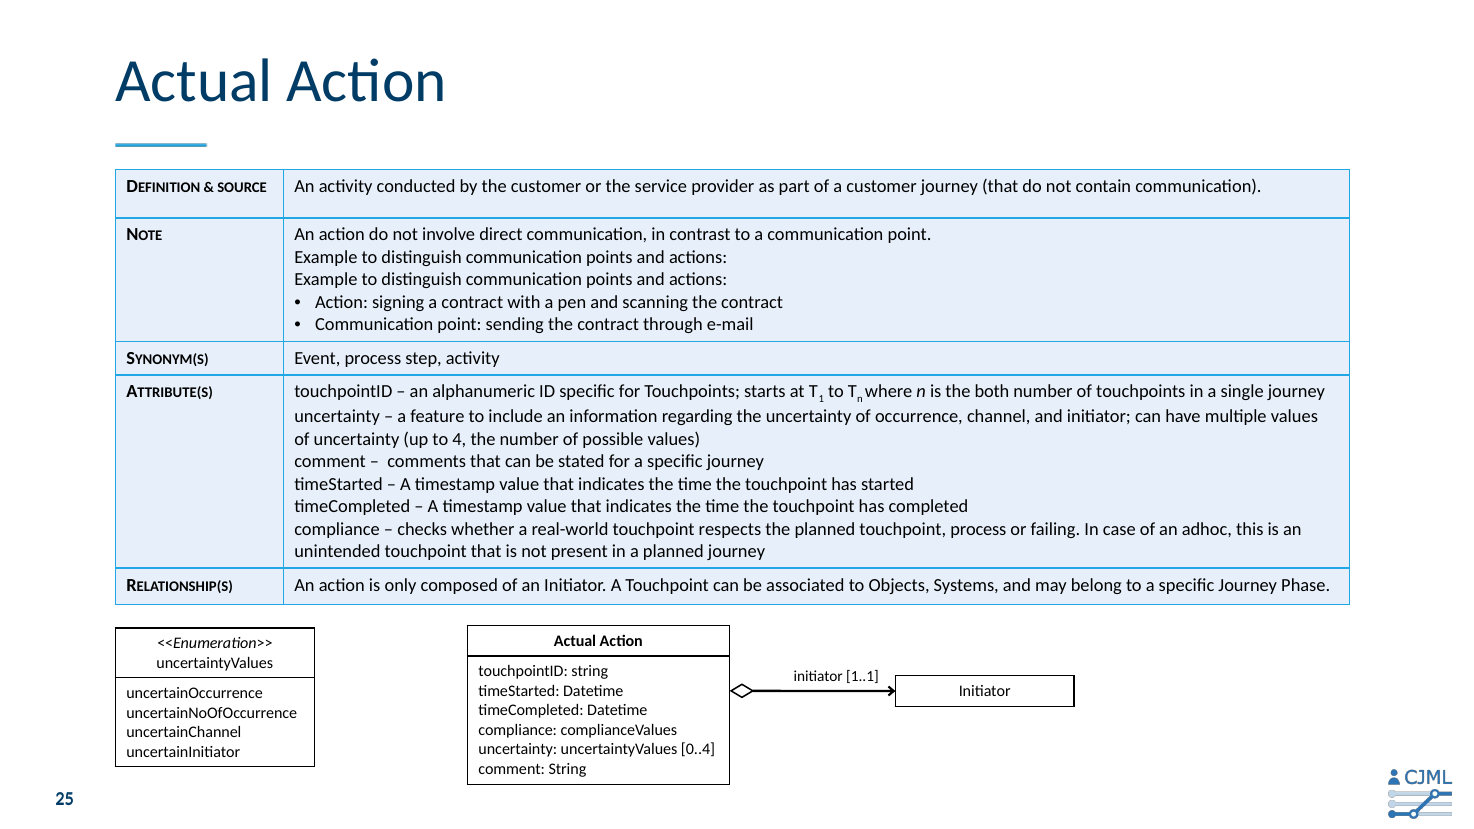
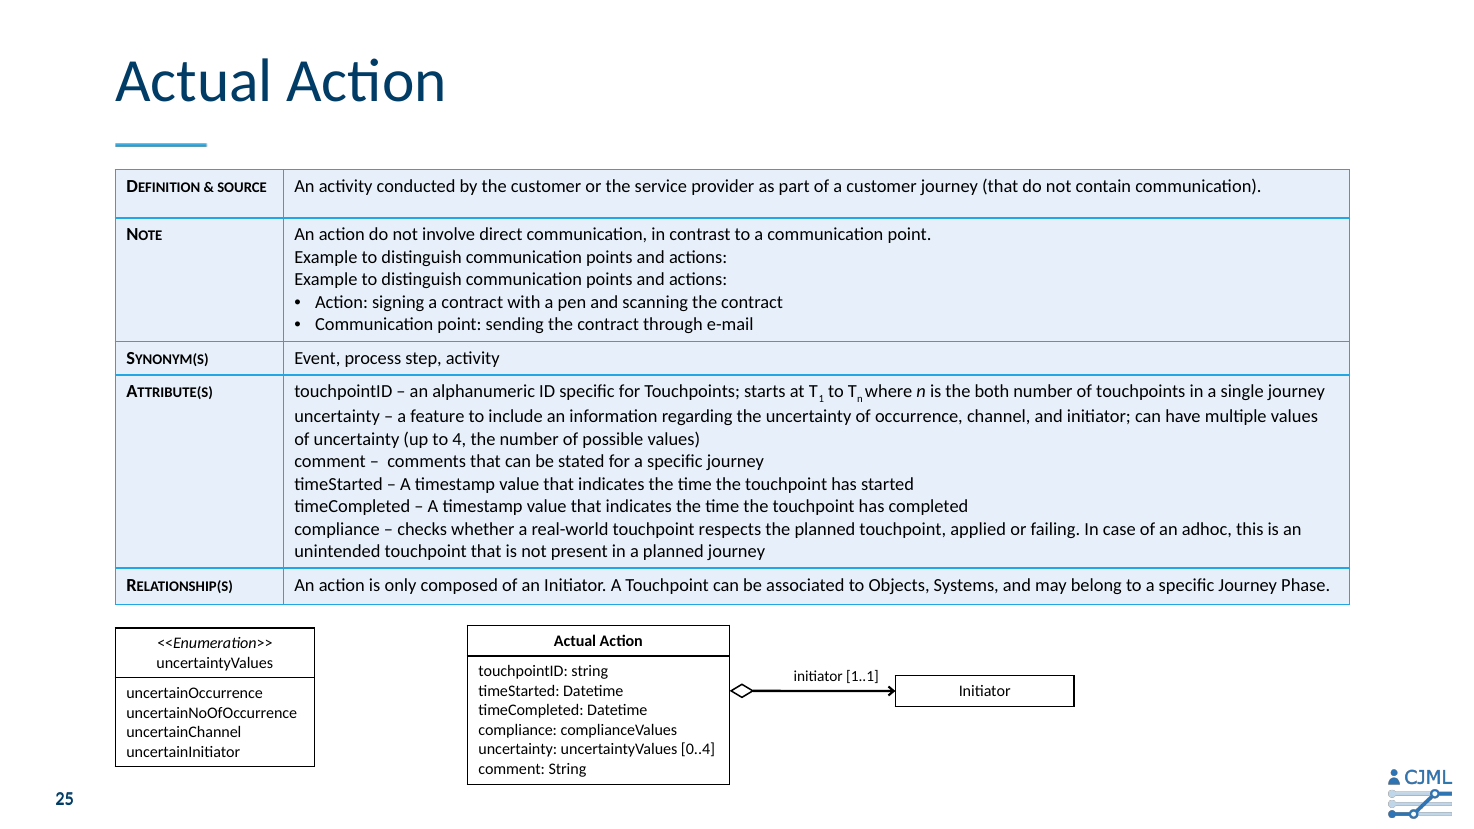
touchpoint process: process -> applied
